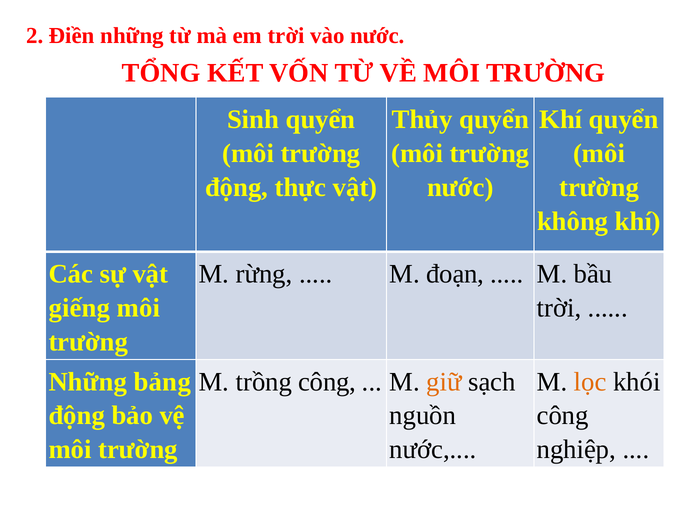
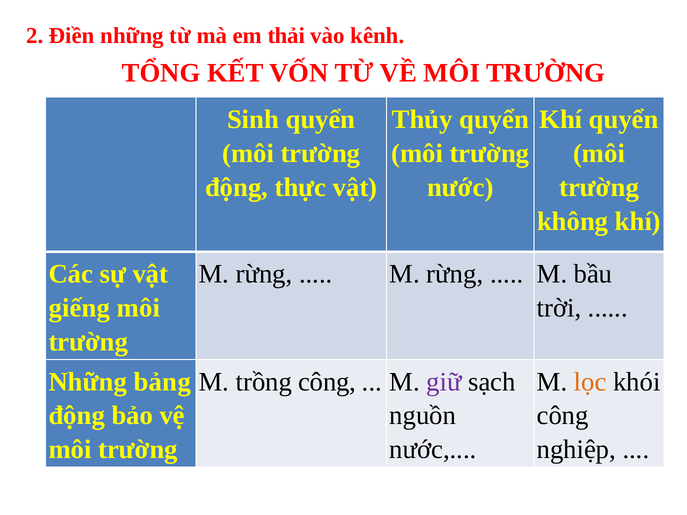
em trời: trời -> thải
vào nước: nước -> kênh
đoạn at (455, 274): đoạn -> rừng
giữ colour: orange -> purple
